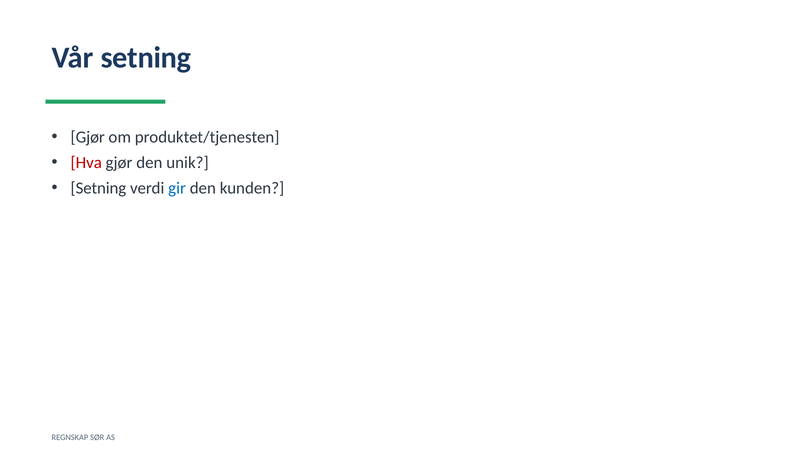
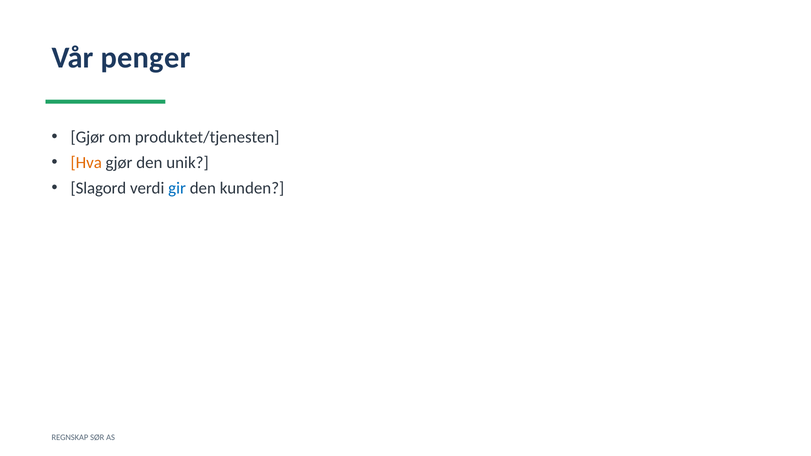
Vår setning: setning -> penger
Hva colour: red -> orange
Setning at (98, 188): Setning -> Slagord
